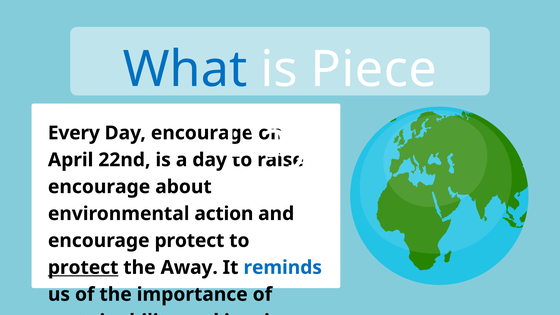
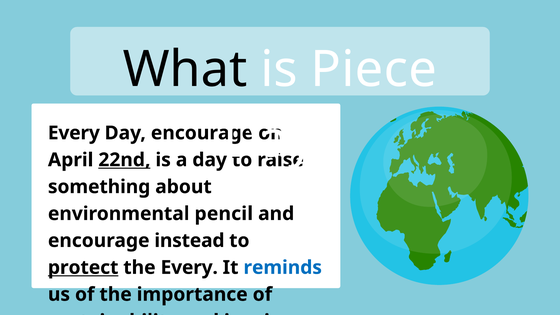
What colour: blue -> black
22nd underline: none -> present
encourage at (99, 187): encourage -> something
action: action -> pencil
encourage protect: protect -> instead
the Away: Away -> Every
